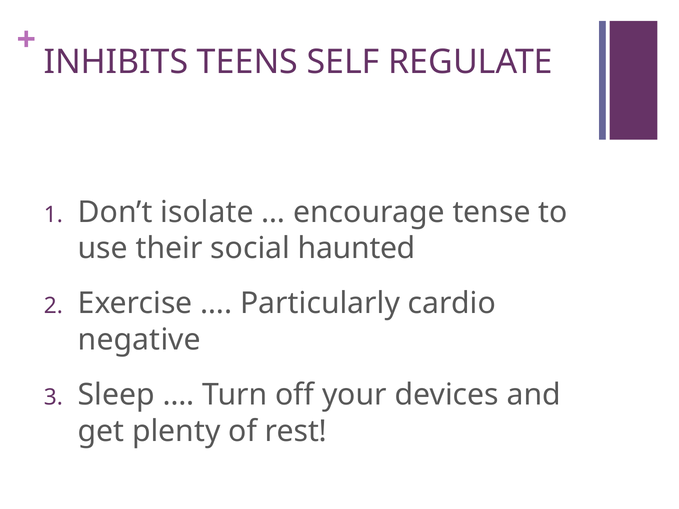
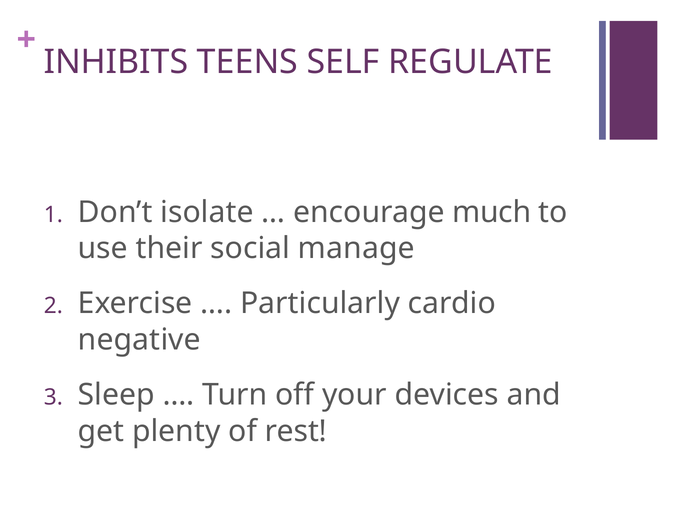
tense: tense -> much
haunted: haunted -> manage
